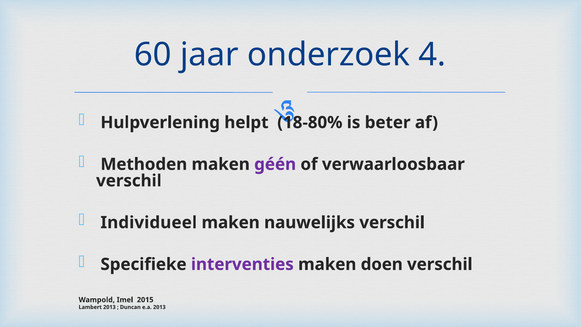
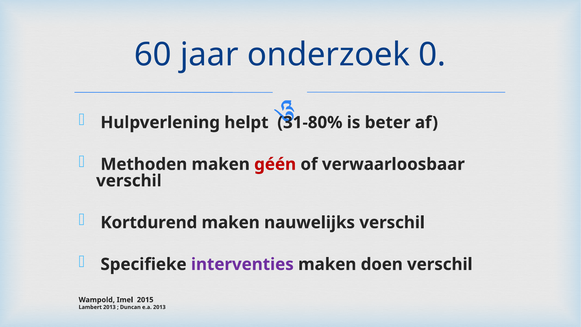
4: 4 -> 0
18-80%: 18-80% -> 31-80%
géén colour: purple -> red
Individueel: Individueel -> Kortdurend
